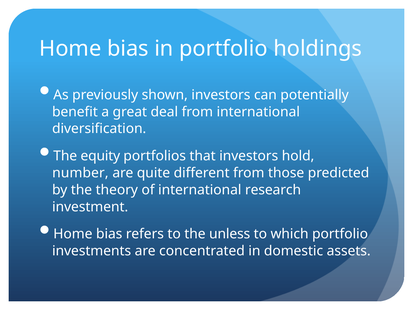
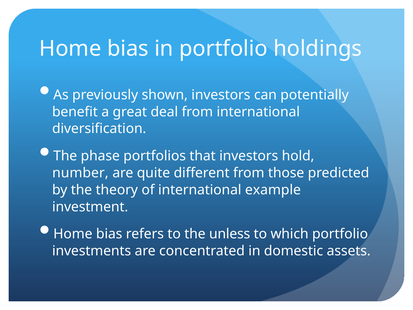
equity: equity -> phase
research: research -> example
